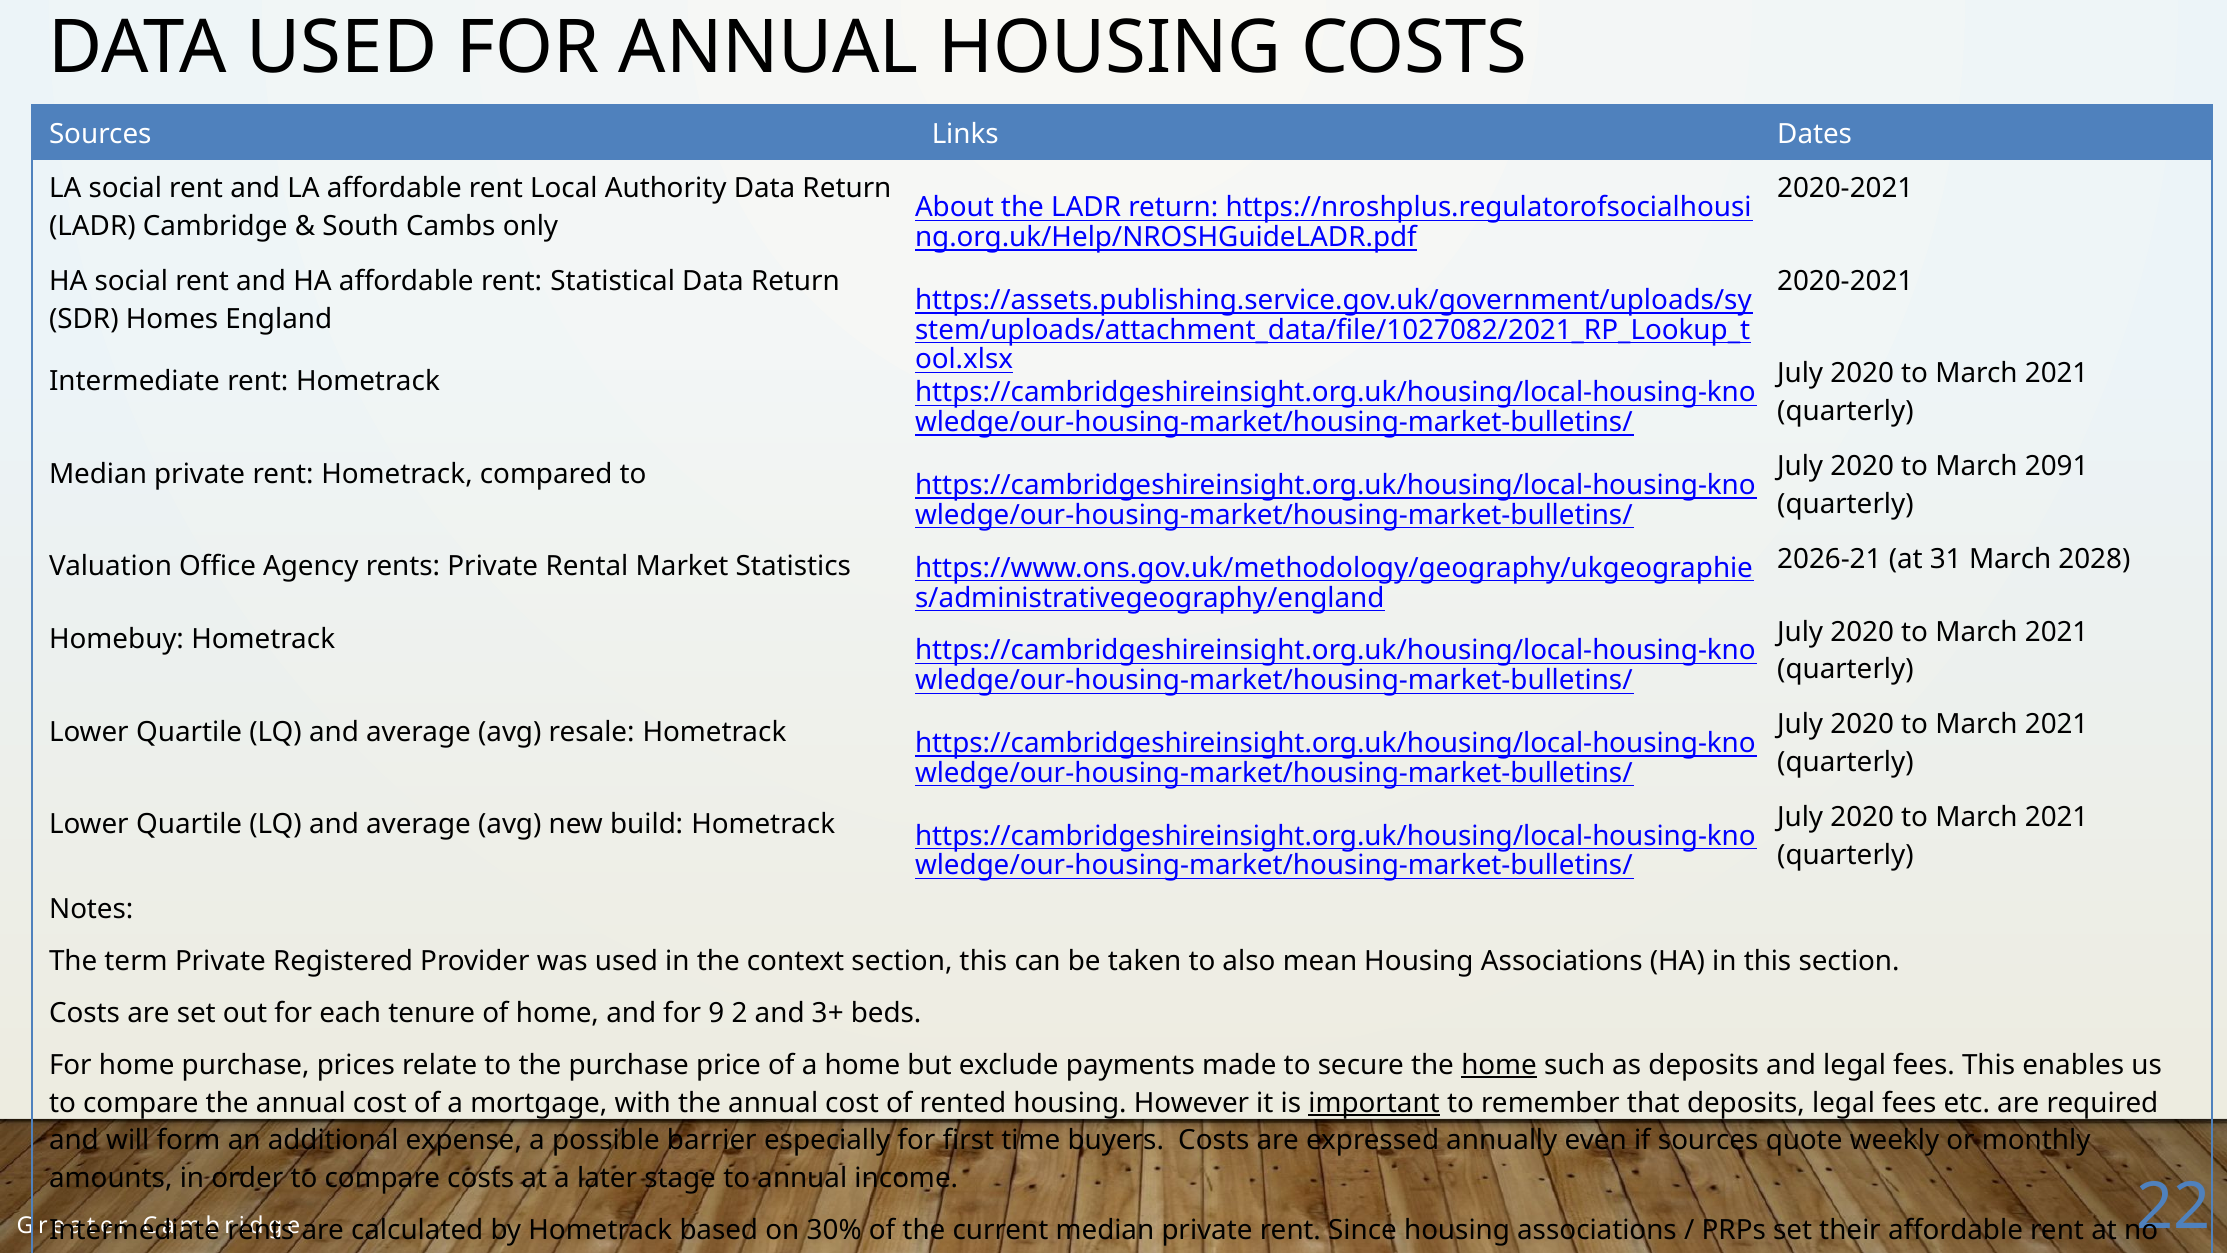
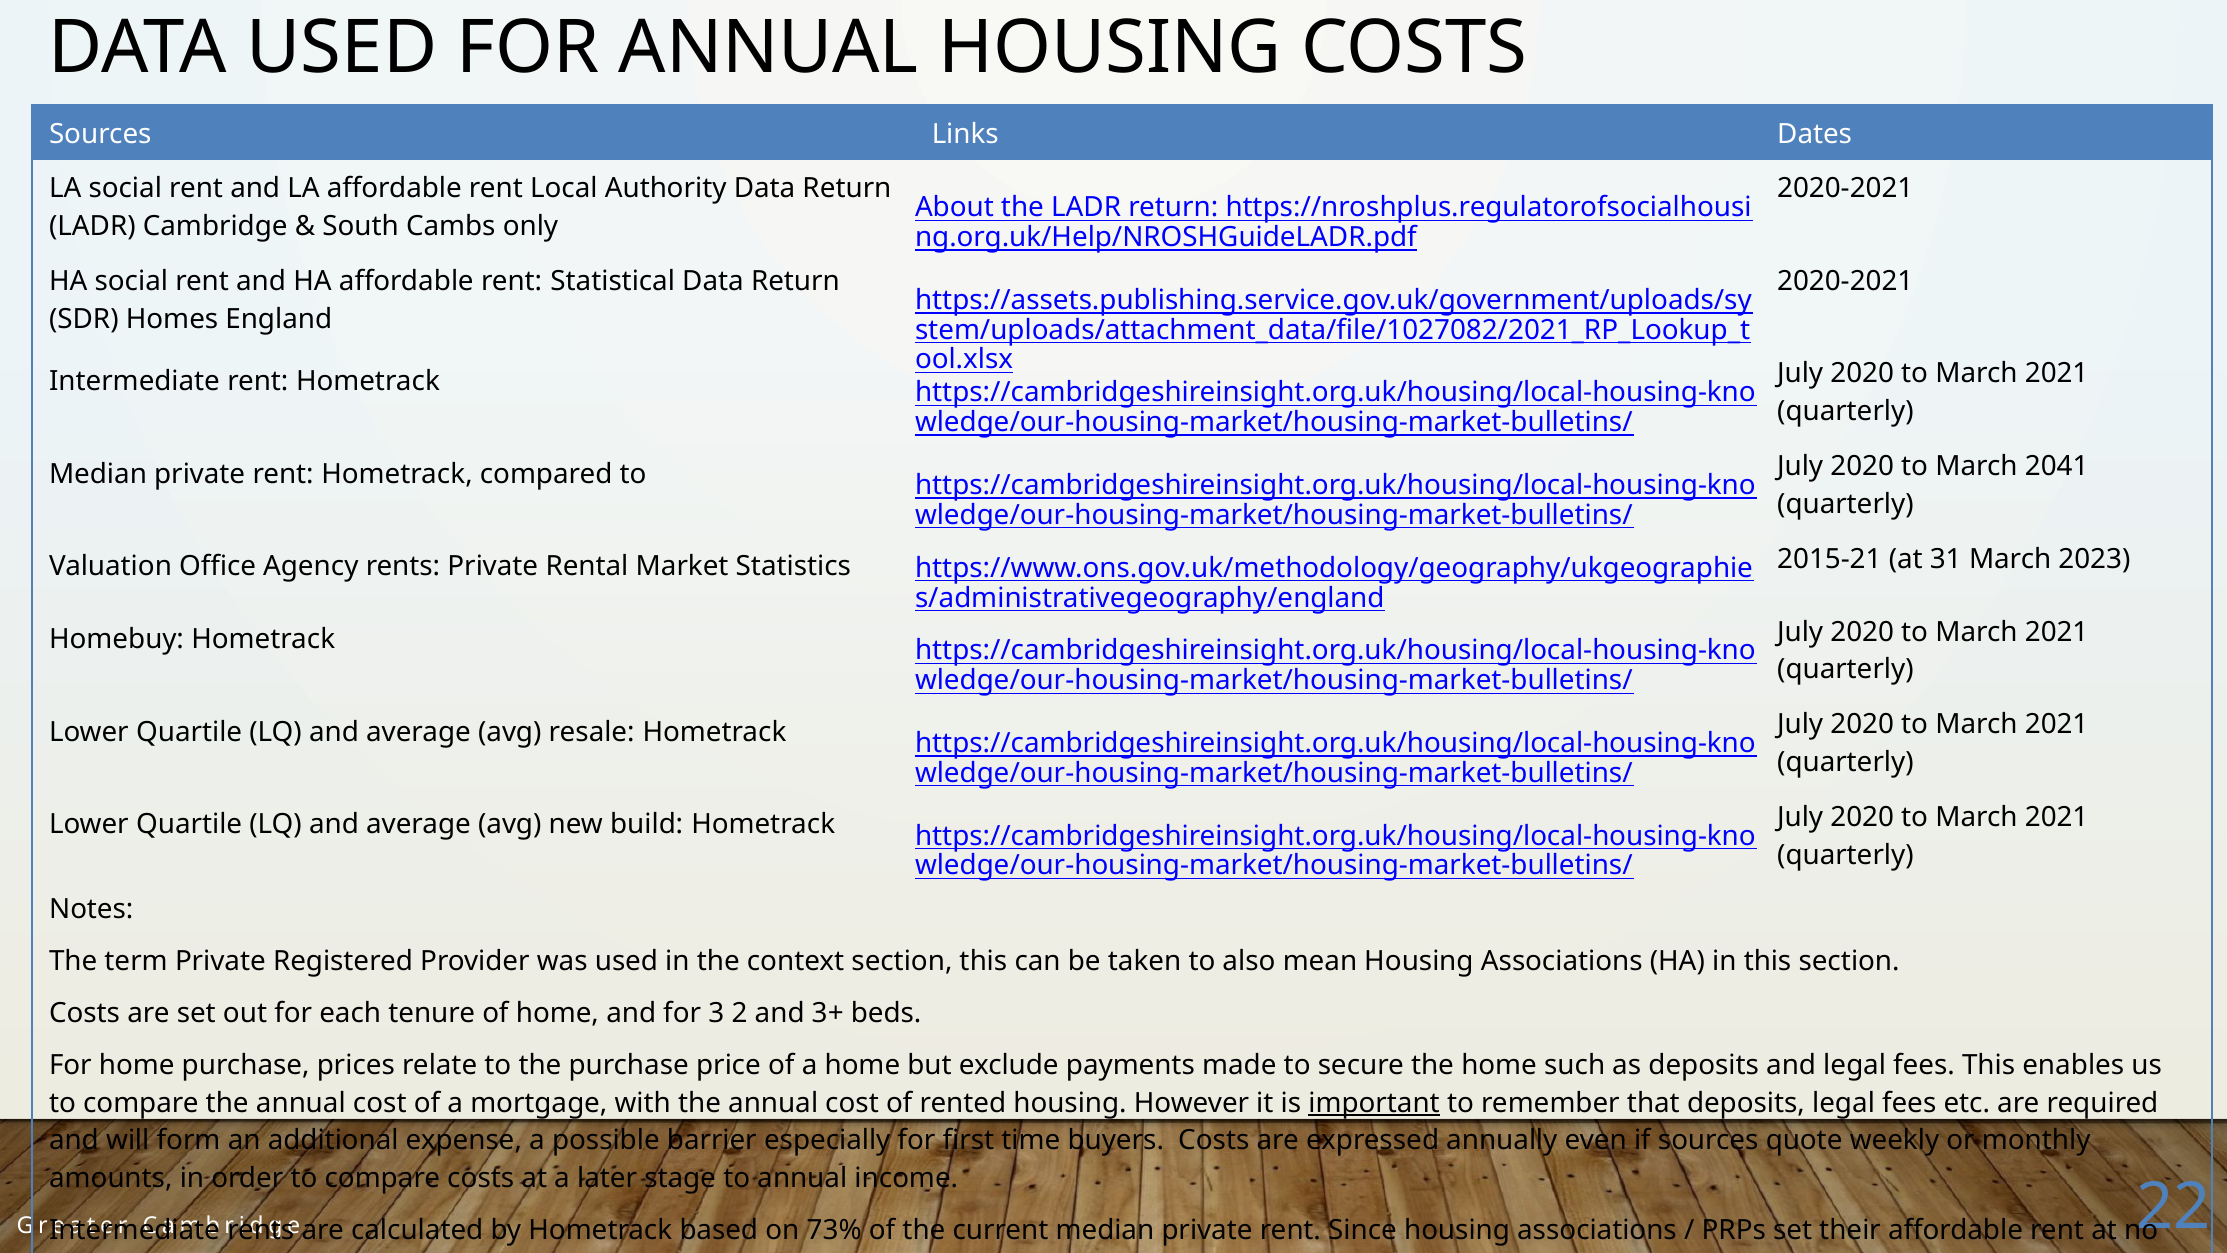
2091: 2091 -> 2041
2026-21: 2026-21 -> 2015-21
2028: 2028 -> 2023
9: 9 -> 3
home at (1499, 1065) underline: present -> none
30%: 30% -> 73%
